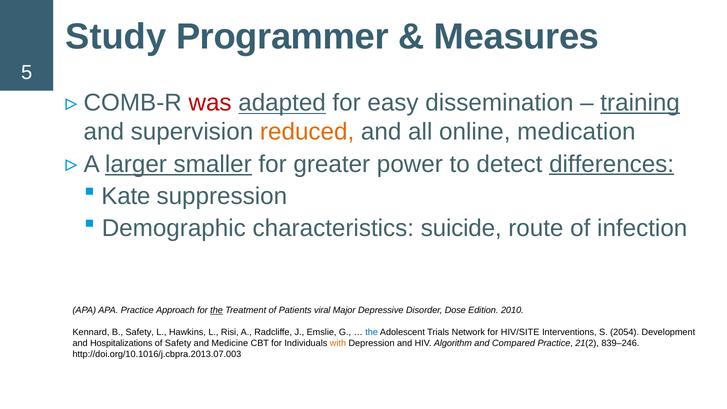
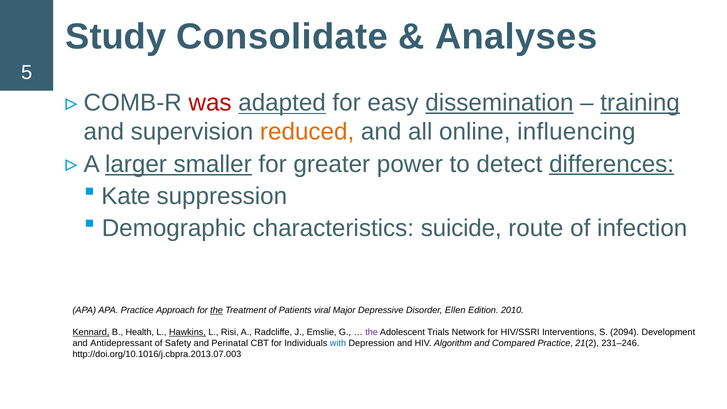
Programmer: Programmer -> Consolidate
Measures: Measures -> Analyses
dissemination underline: none -> present
medication: medication -> influencing
Dose: Dose -> Ellen
Kennard underline: none -> present
B Safety: Safety -> Health
Hawkins underline: none -> present
the at (372, 332) colour: blue -> purple
HIV/SITE: HIV/SITE -> HIV/SSRI
2054: 2054 -> 2094
Hospitalizations: Hospitalizations -> Antidepressant
Medicine: Medicine -> Perinatal
with colour: orange -> blue
839–246: 839–246 -> 231–246
